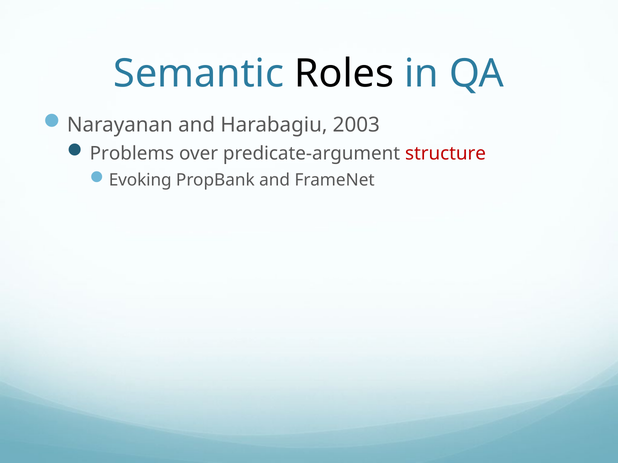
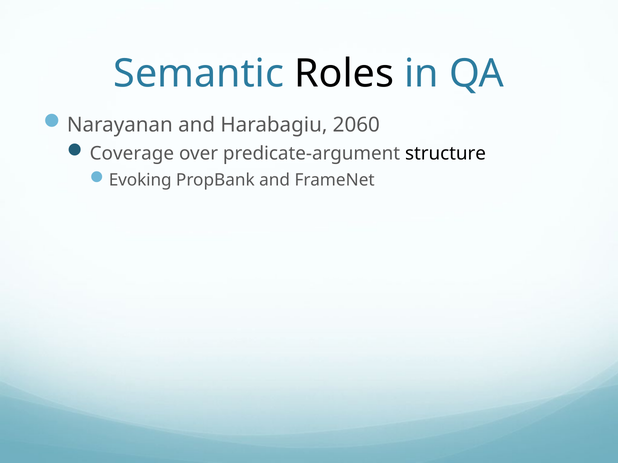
2003: 2003 -> 2060
Problems: Problems -> Coverage
structure colour: red -> black
